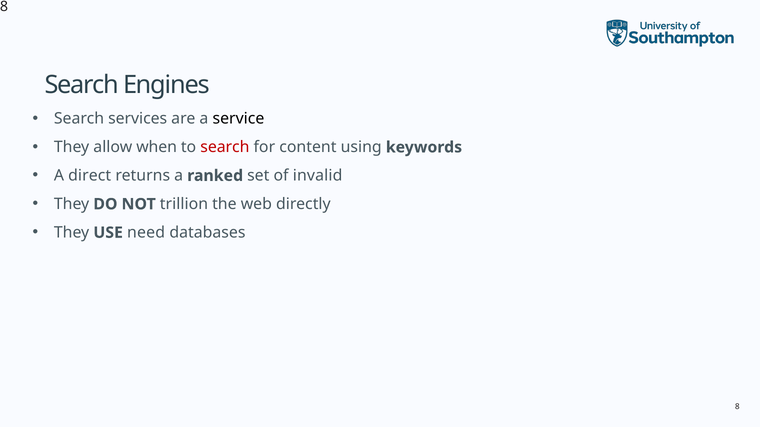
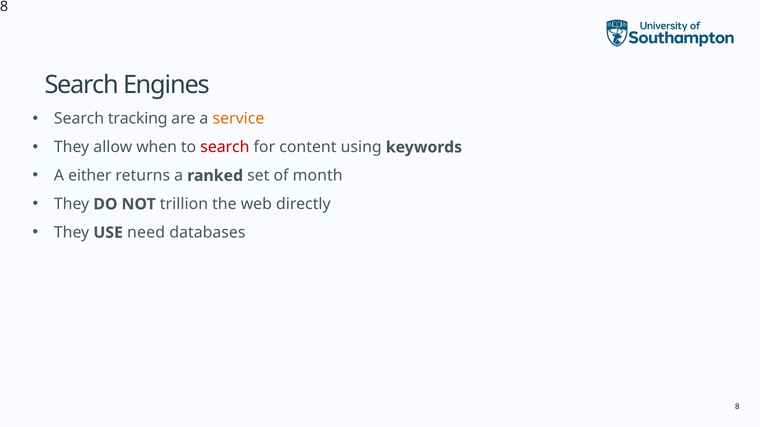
services: services -> tracking
service colour: black -> orange
direct: direct -> either
invalid: invalid -> month
